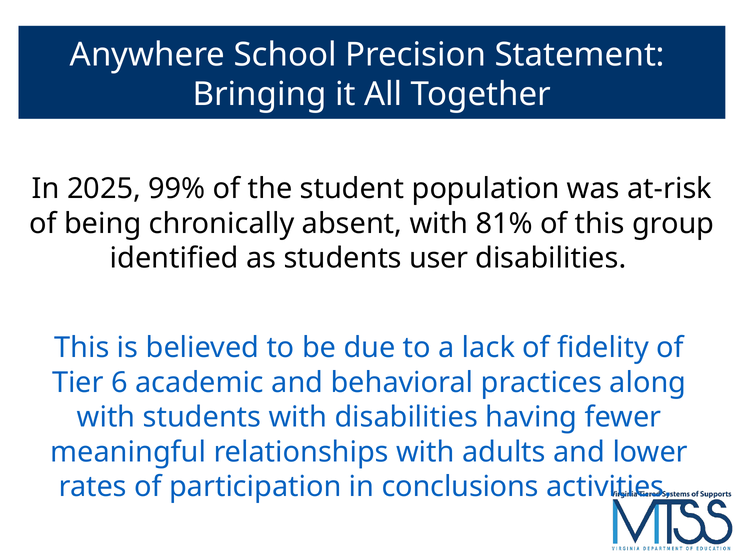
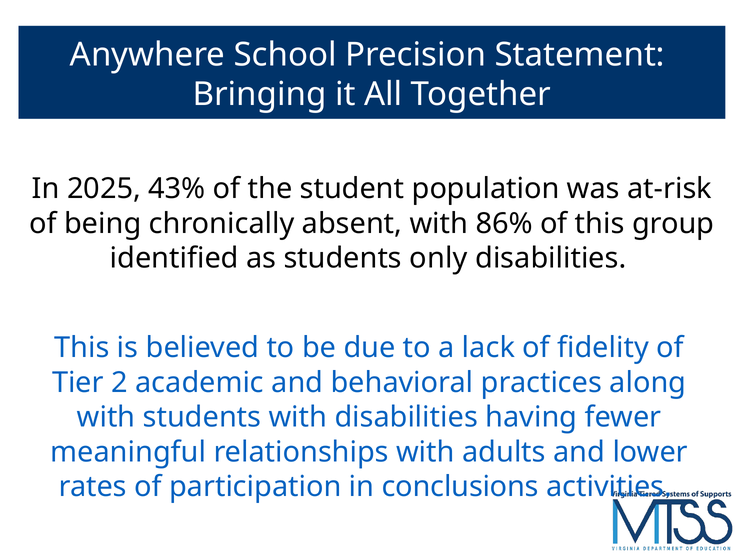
99%: 99% -> 43%
81%: 81% -> 86%
user: user -> only
6: 6 -> 2
